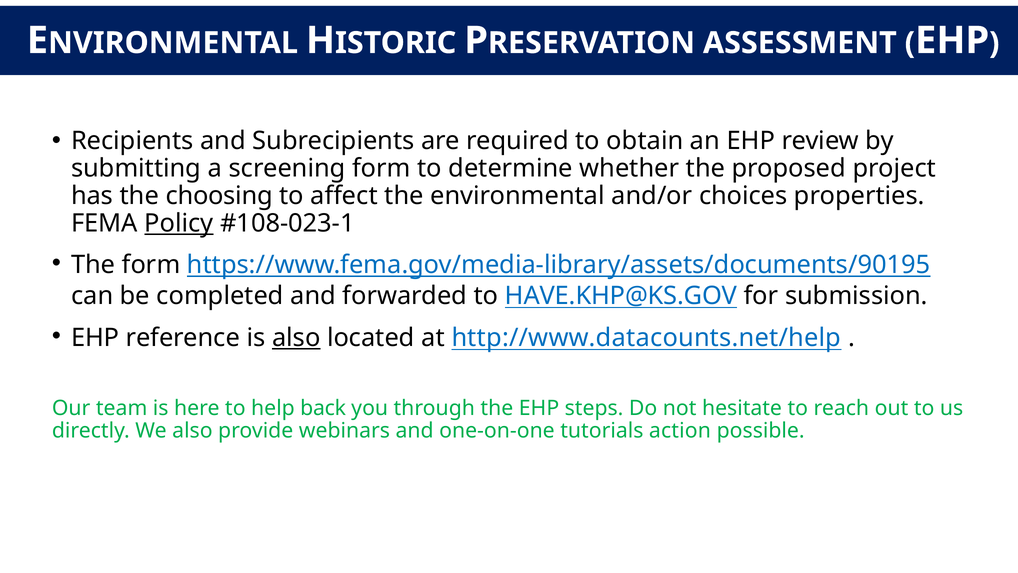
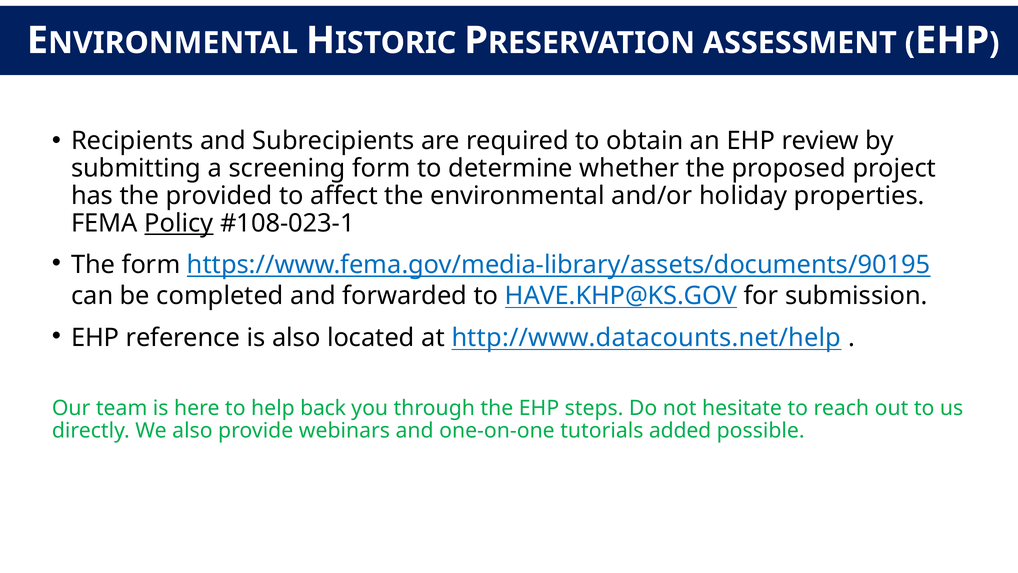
choosing: choosing -> provided
choices: choices -> holiday
also at (296, 338) underline: present -> none
action: action -> added
